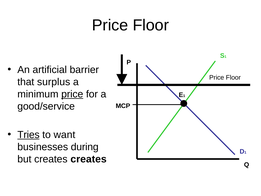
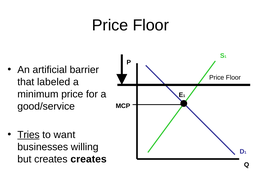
surplus: surplus -> labeled
price at (72, 94) underline: present -> none
during: during -> willing
